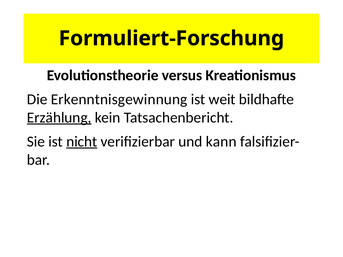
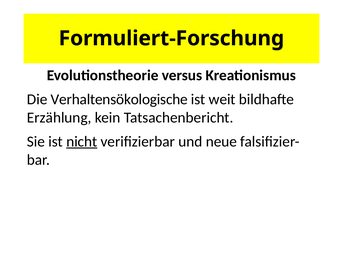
Erkenntnisgewinnung: Erkenntnisgewinnung -> Verhaltensökologische
Erzählung underline: present -> none
kann: kann -> neue
